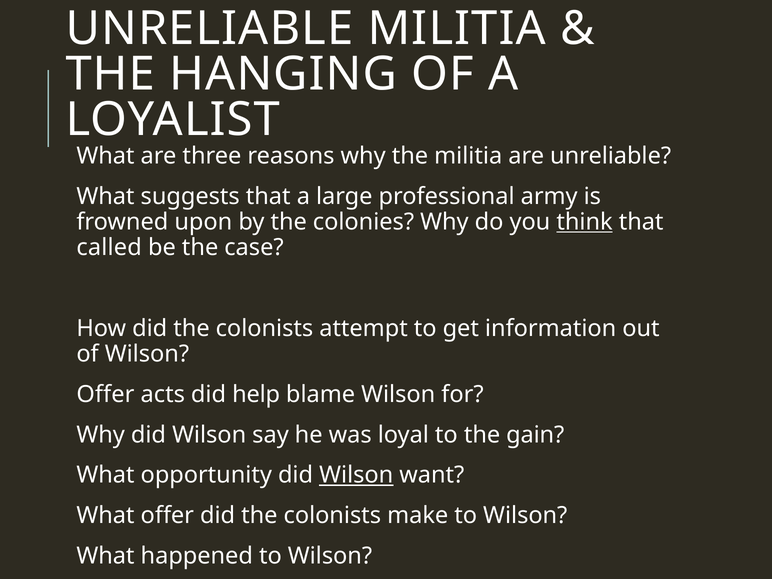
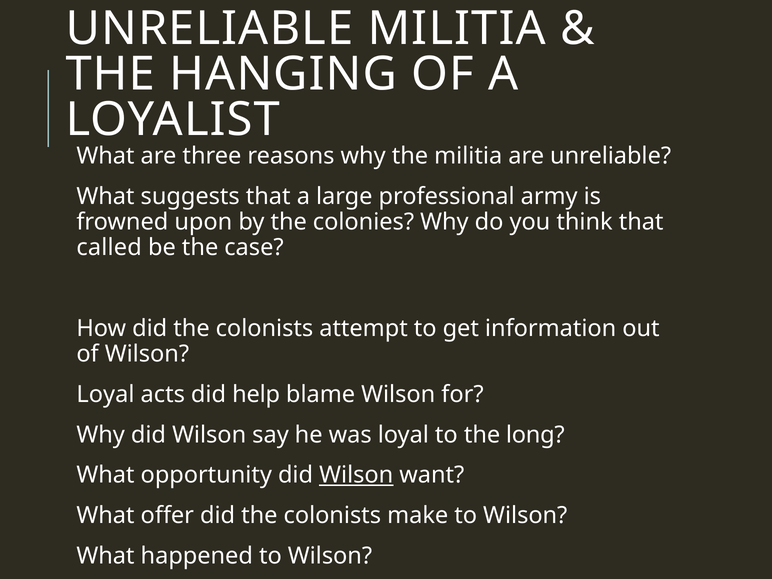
think underline: present -> none
Offer at (105, 394): Offer -> Loyal
gain: gain -> long
